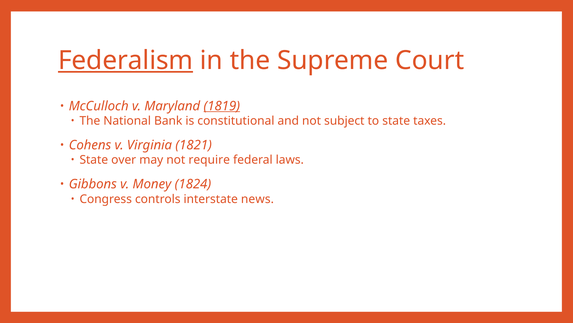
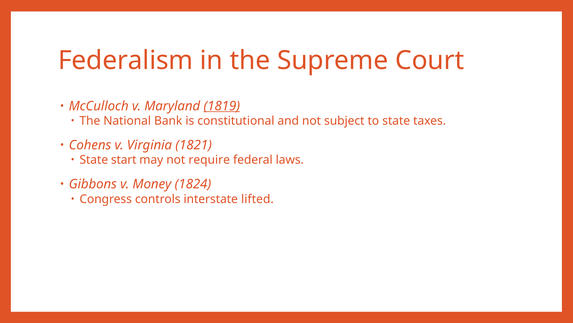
Federalism underline: present -> none
over: over -> start
news: news -> lifted
